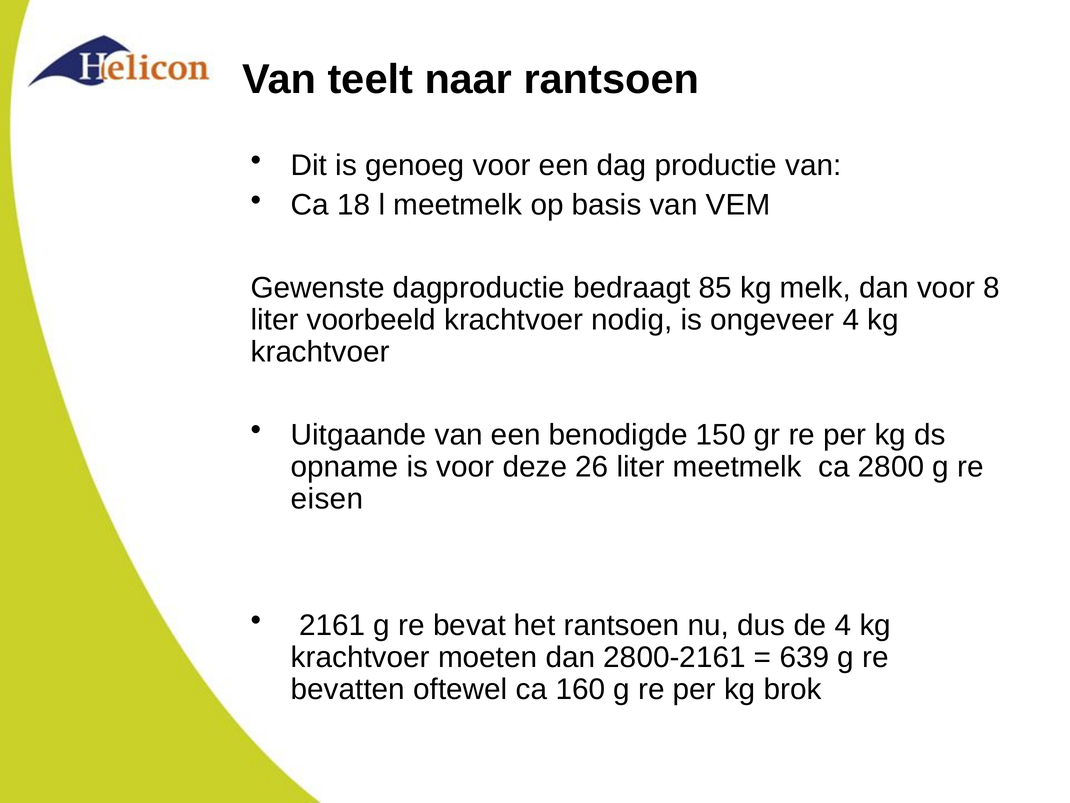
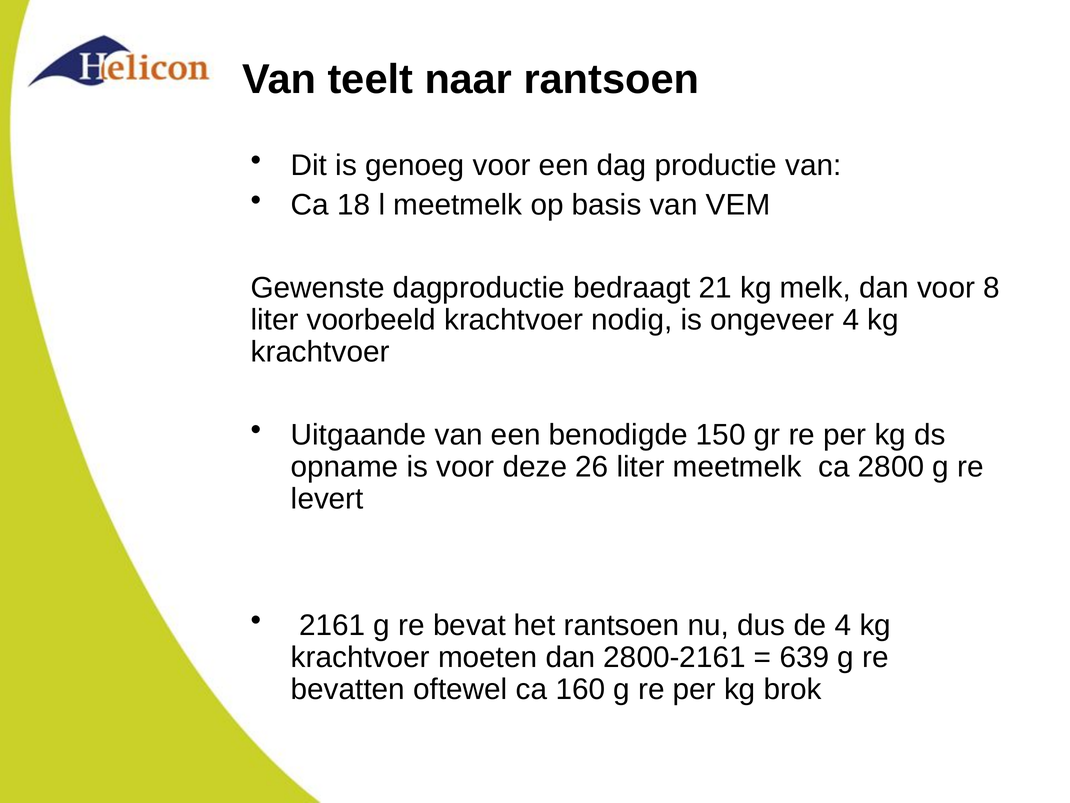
85: 85 -> 21
eisen: eisen -> levert
